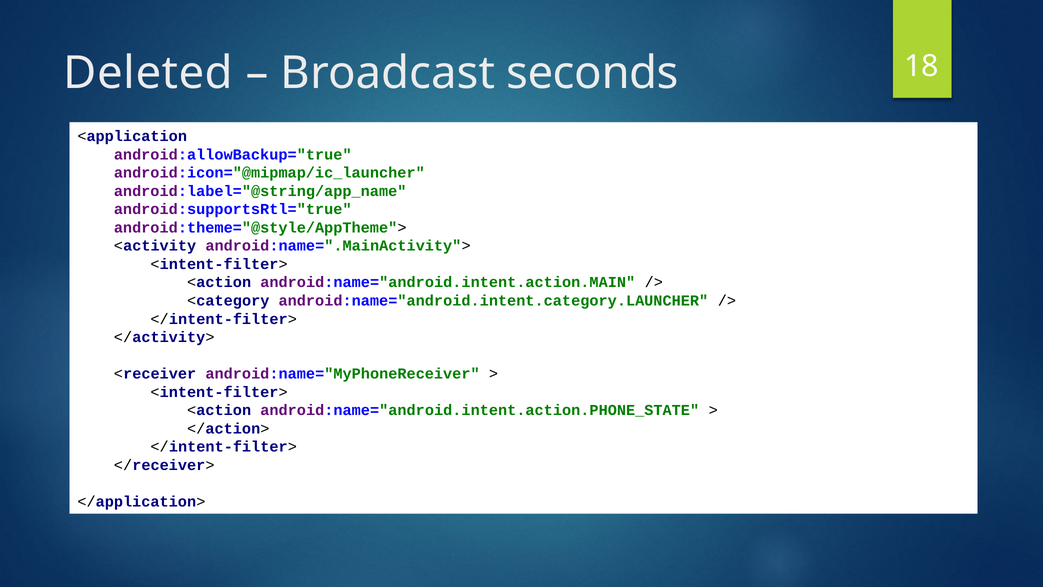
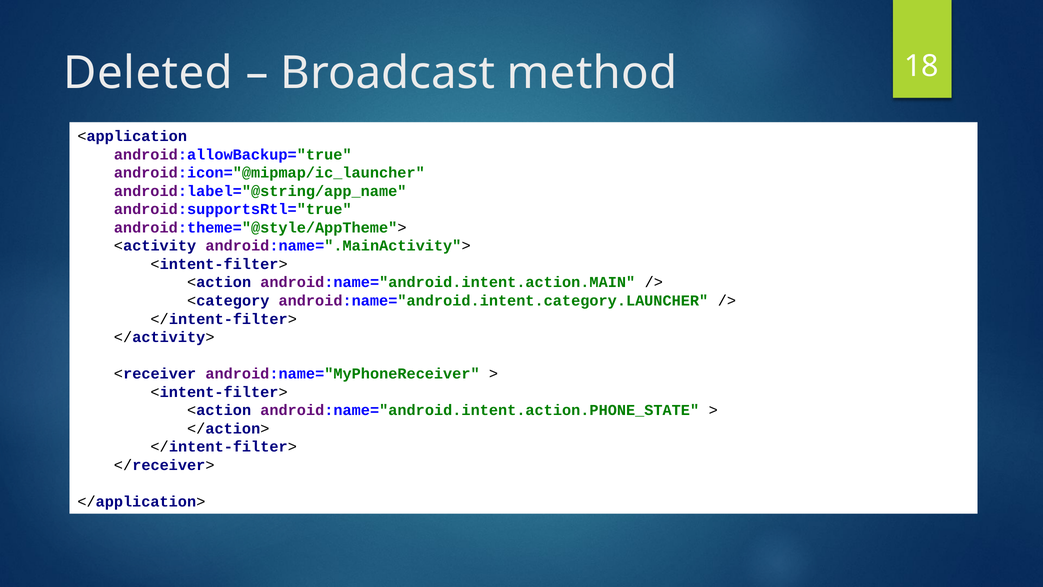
seconds: seconds -> method
